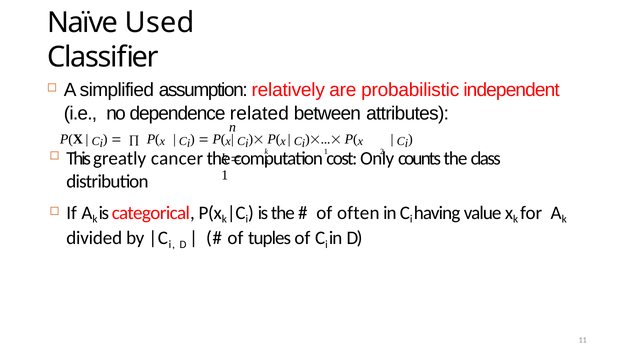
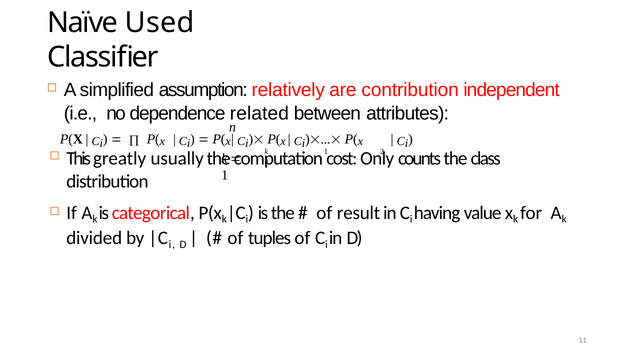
probabilistic: probabilistic -> contribution
cancer: cancer -> usually
often: often -> result
